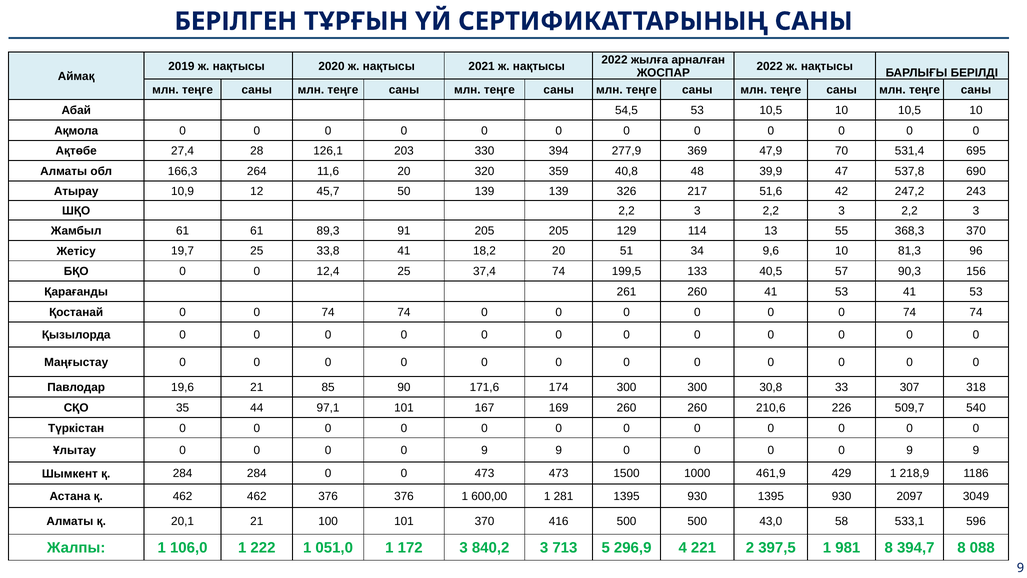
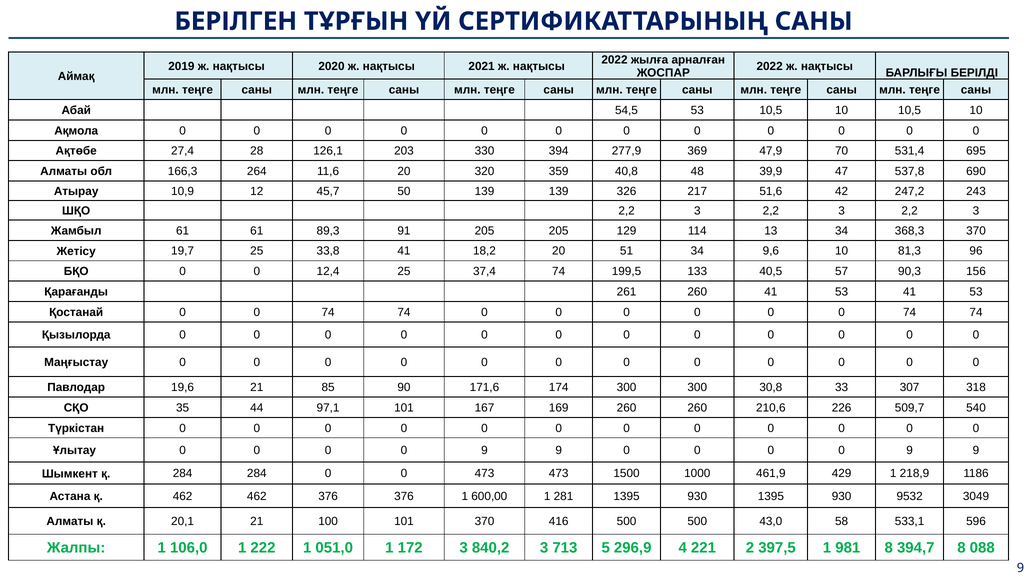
13 55: 55 -> 34
2097: 2097 -> 9532
